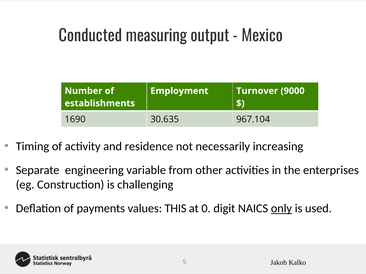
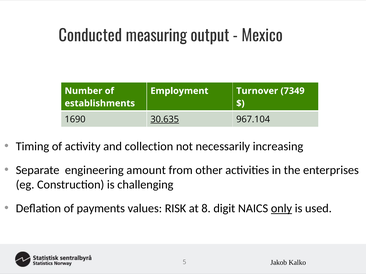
9000: 9000 -> 7349
30.635 underline: none -> present
residence: residence -> collection
variable: variable -> amount
THIS: THIS -> RISK
0: 0 -> 8
